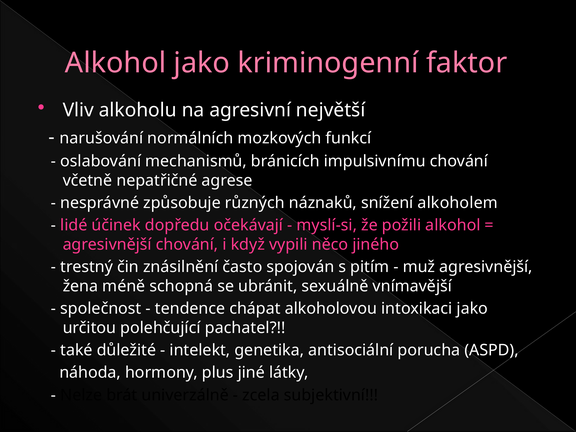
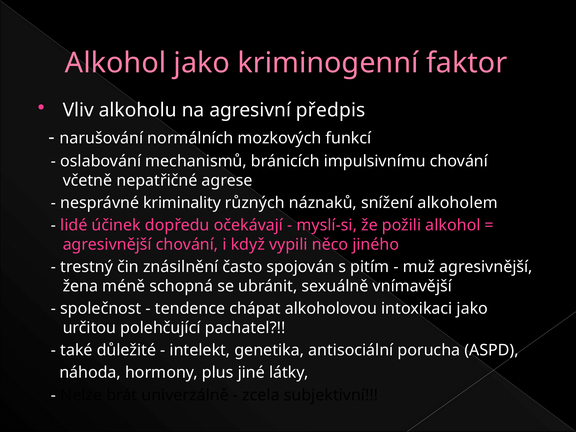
největší: největší -> předpis
způsobuje: způsobuje -> kriminality
